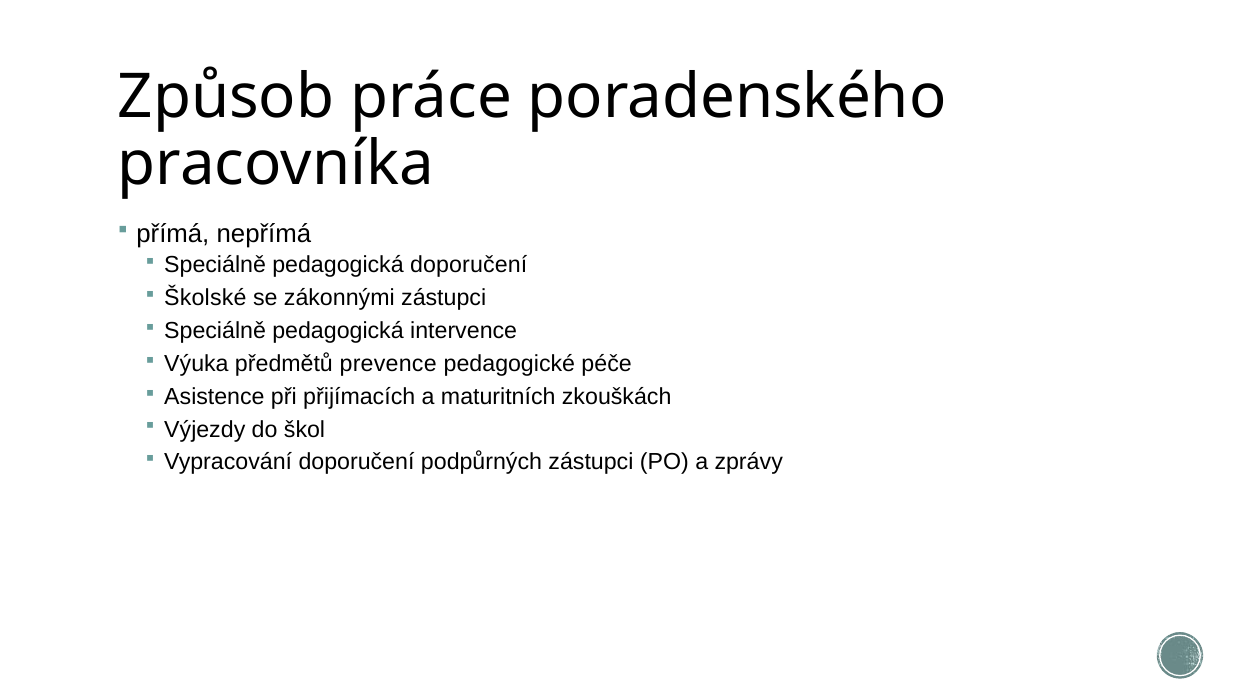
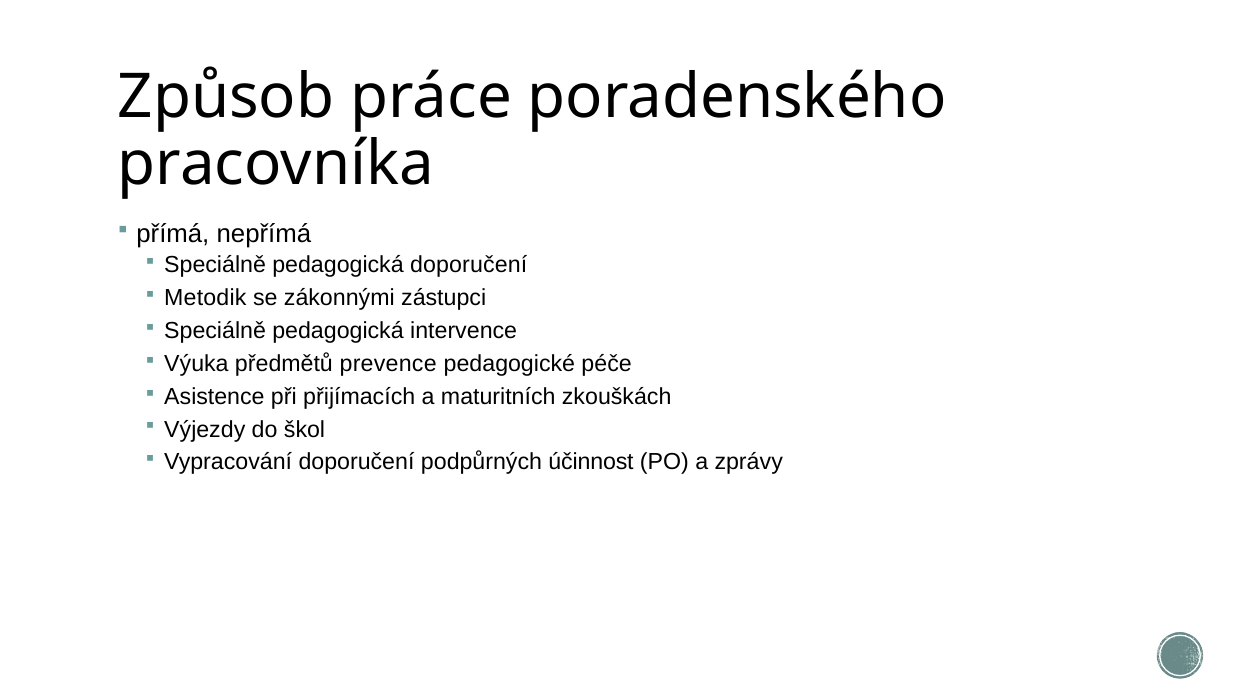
Školské: Školské -> Metodik
podpůrných zástupci: zástupci -> účinnost
